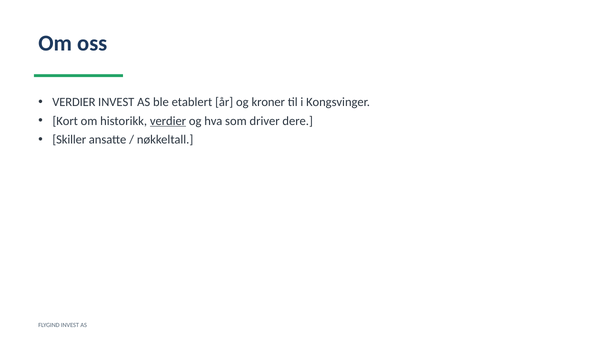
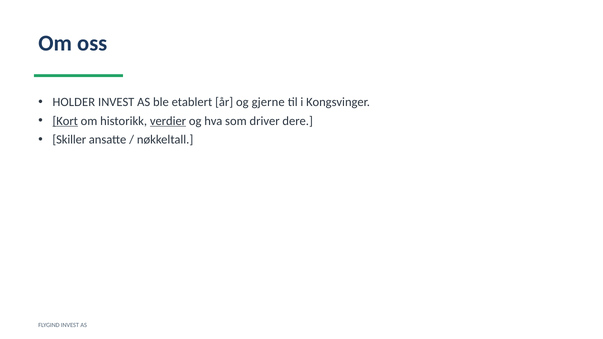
VERDIER at (74, 102): VERDIER -> HOLDER
kroner: kroner -> gjerne
Kort underline: none -> present
